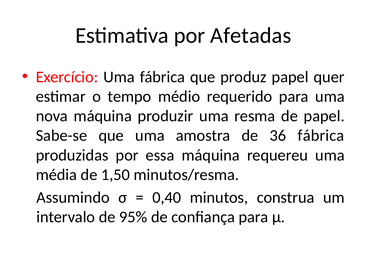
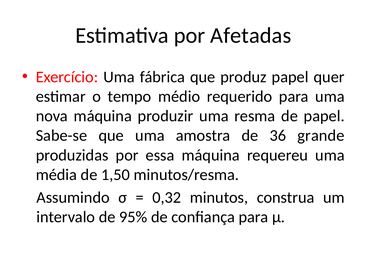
36 fábrica: fábrica -> grande
0,40: 0,40 -> 0,32
